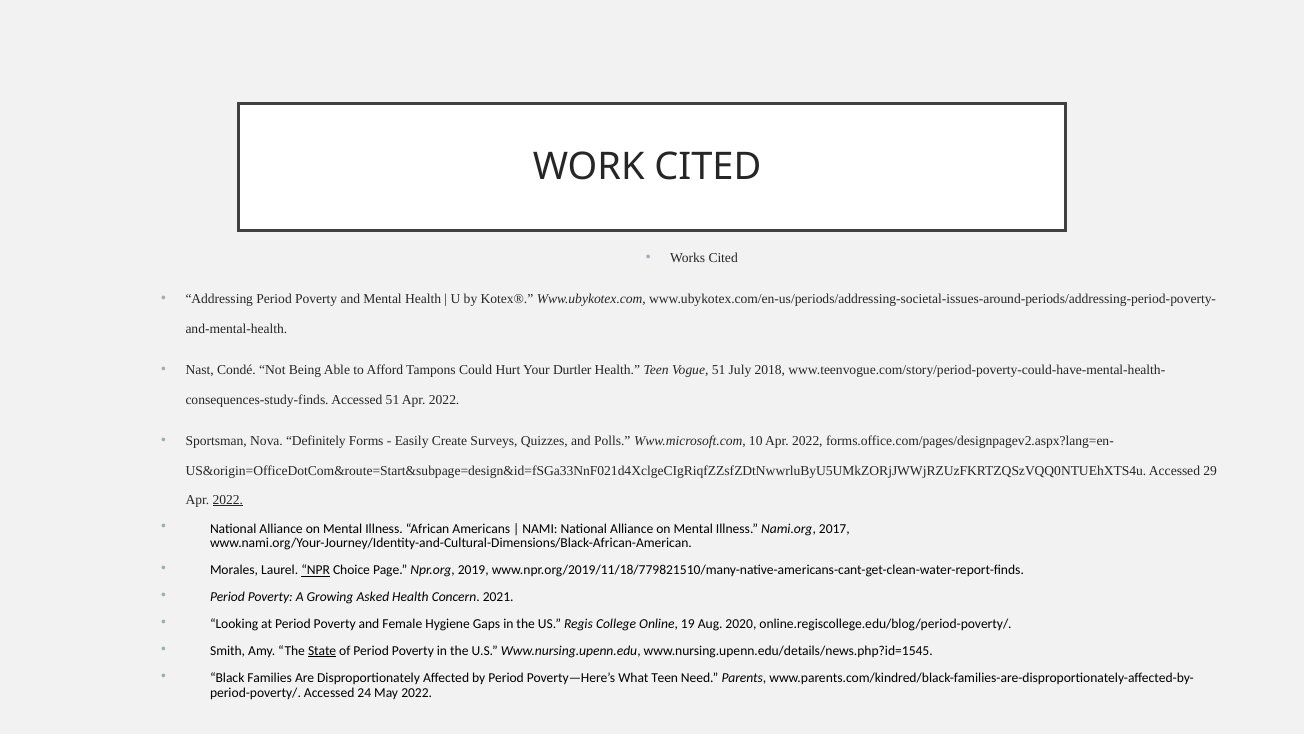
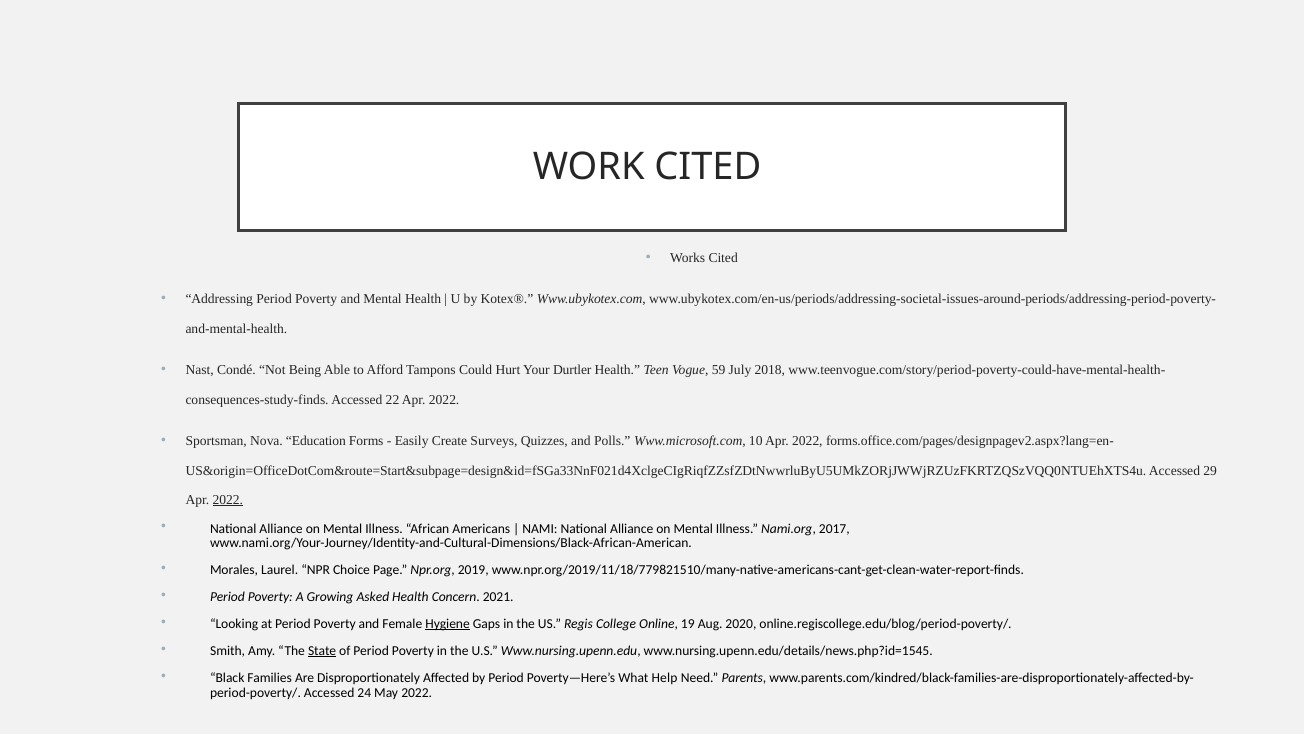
Vogue 51: 51 -> 59
Accessed 51: 51 -> 22
Definitely: Definitely -> Education
NPR underline: present -> none
Hygiene underline: none -> present
What Teen: Teen -> Help
